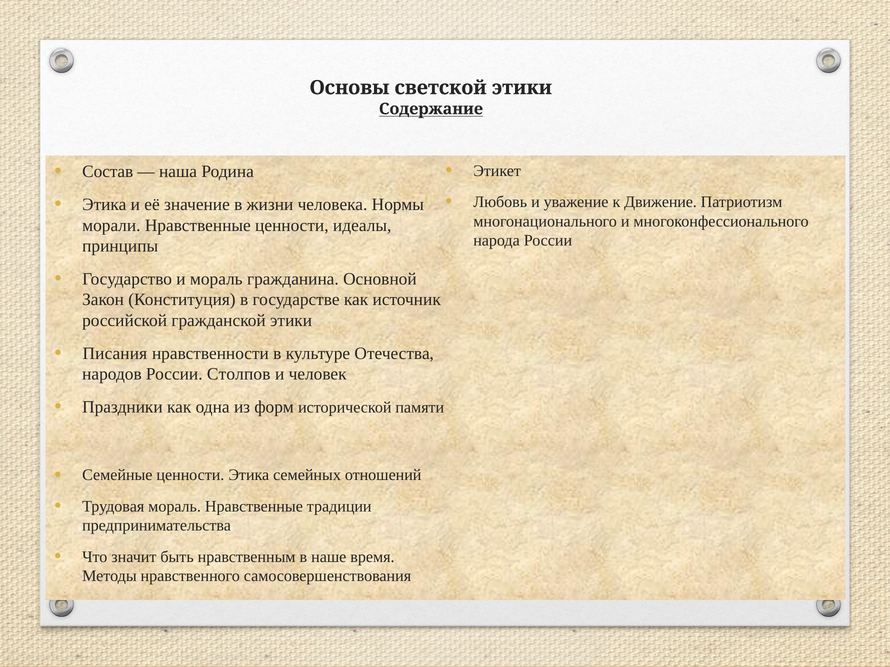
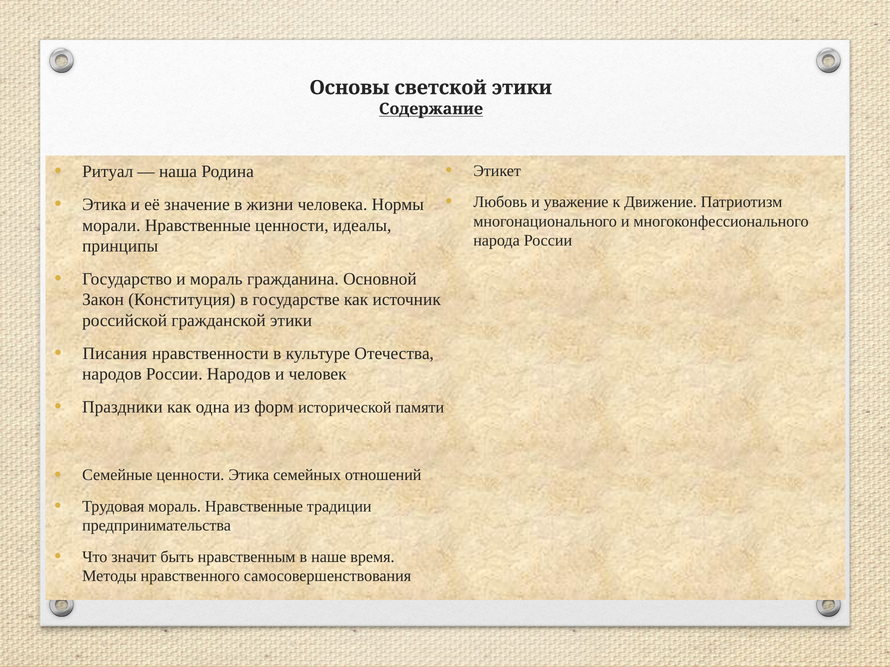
Состав: Состав -> Ритуал
России Столпов: Столпов -> Народов
